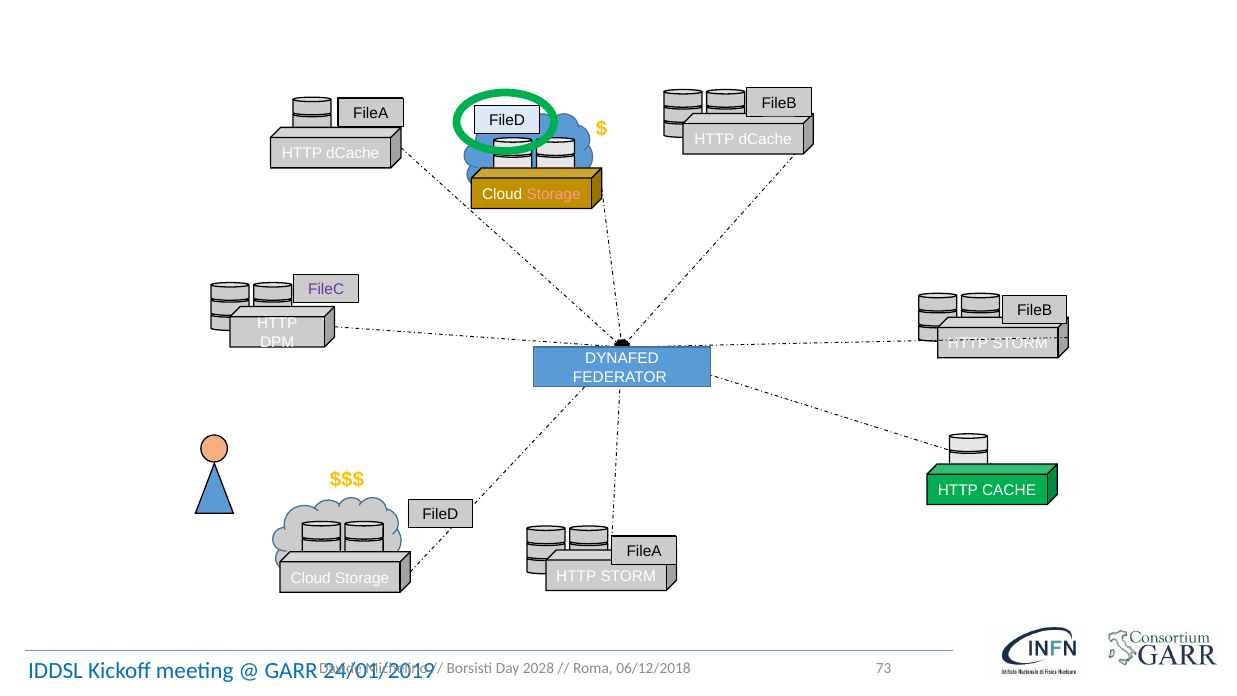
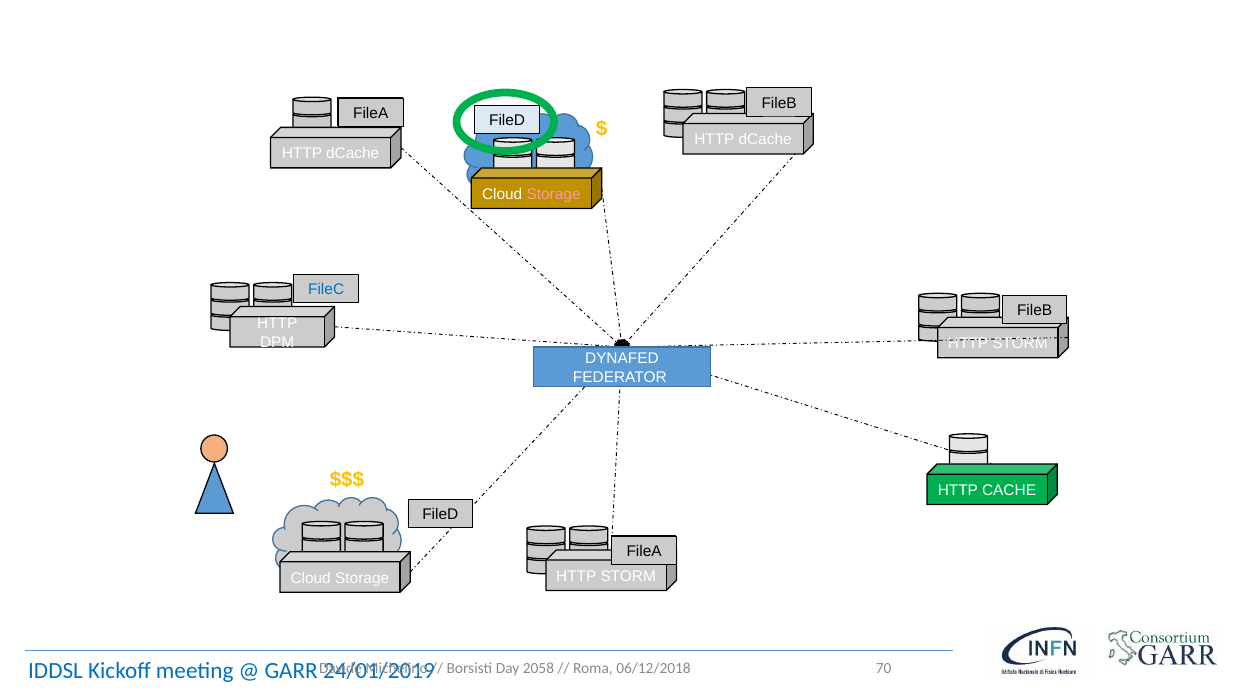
FileC colour: purple -> blue
2028: 2028 -> 2058
73: 73 -> 70
